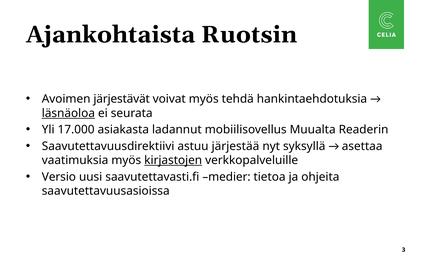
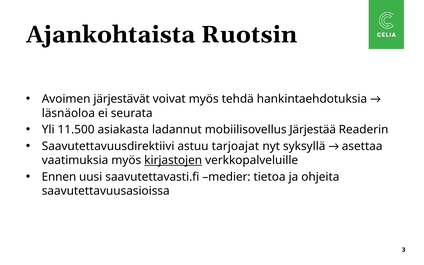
läsnäoloa underline: present -> none
17.000: 17.000 -> 11.500
Muualta: Muualta -> Järjestää
järjestää: järjestää -> tarjoajat
Versio: Versio -> Ennen
